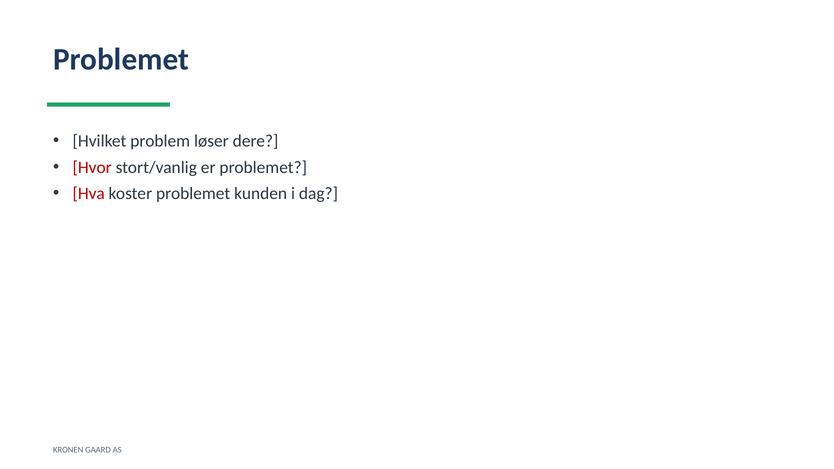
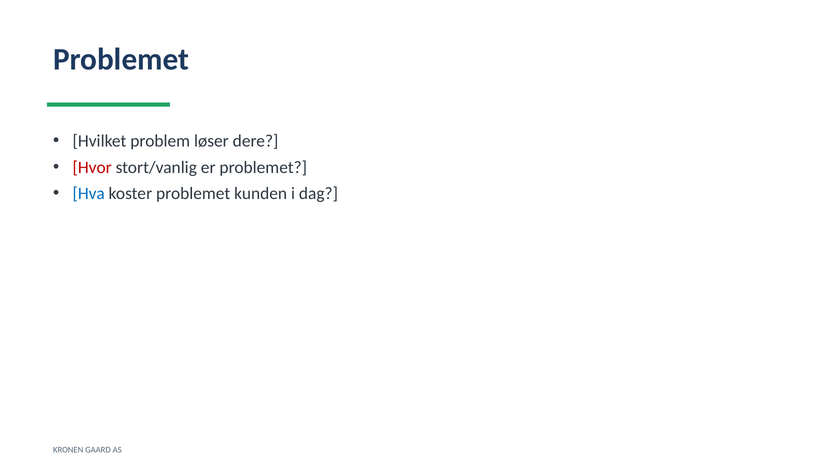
Hva colour: red -> blue
